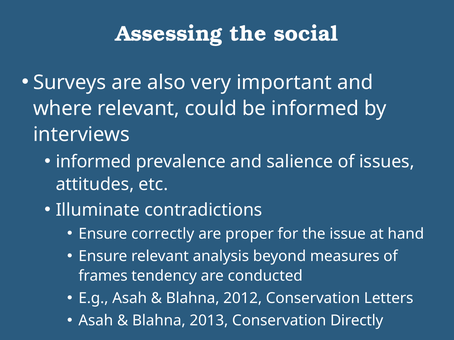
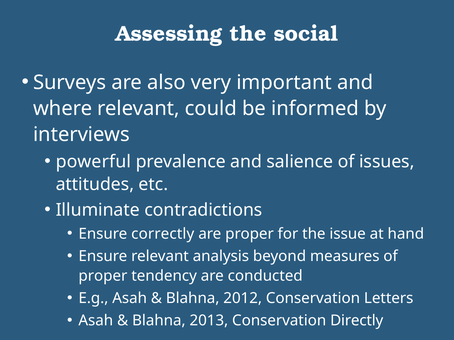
informed at (94, 162): informed -> powerful
frames at (103, 276): frames -> proper
